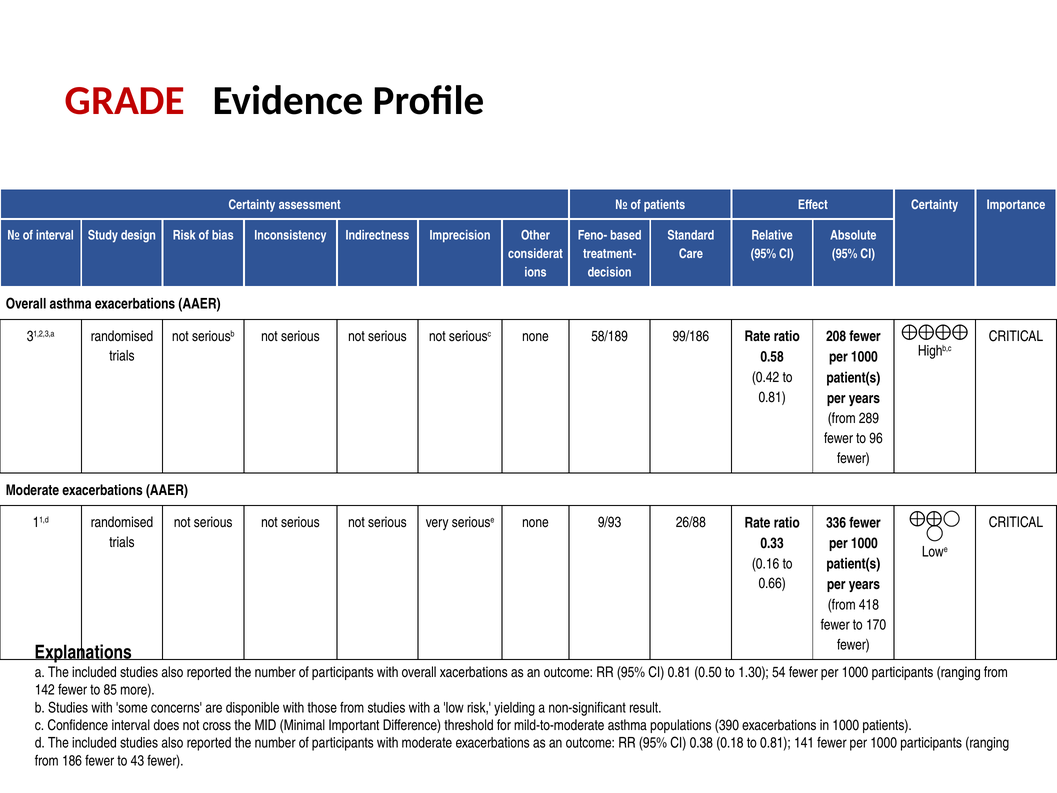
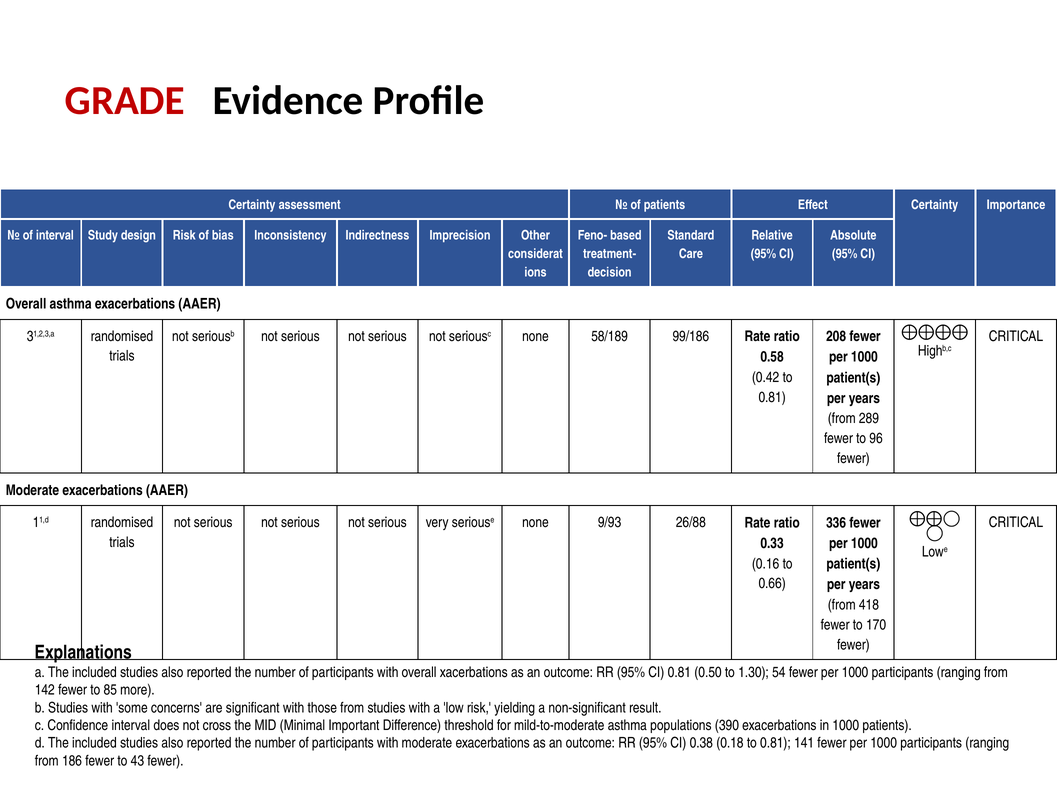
disponible: disponible -> significant
